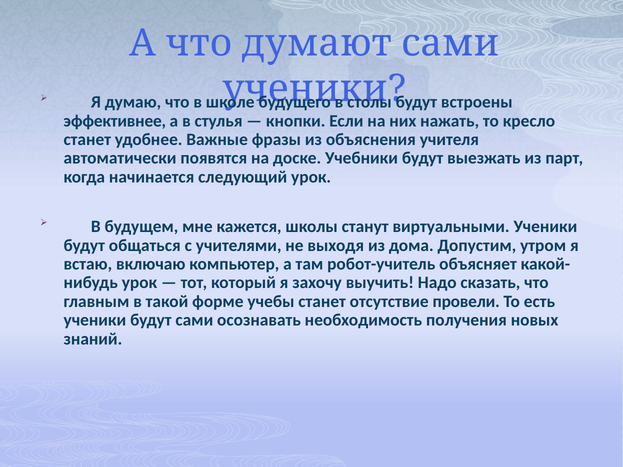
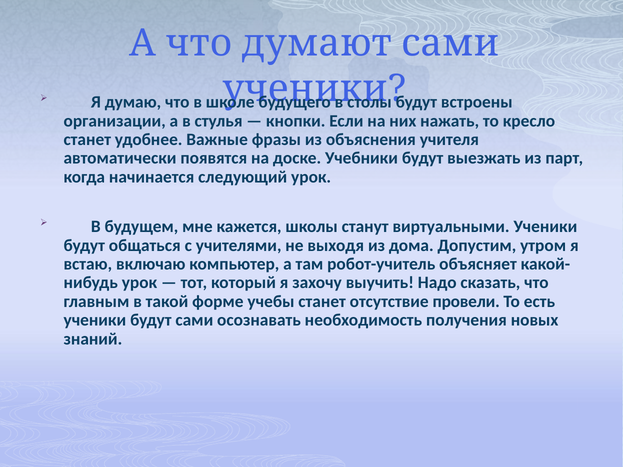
эффективнее: эффективнее -> организации
